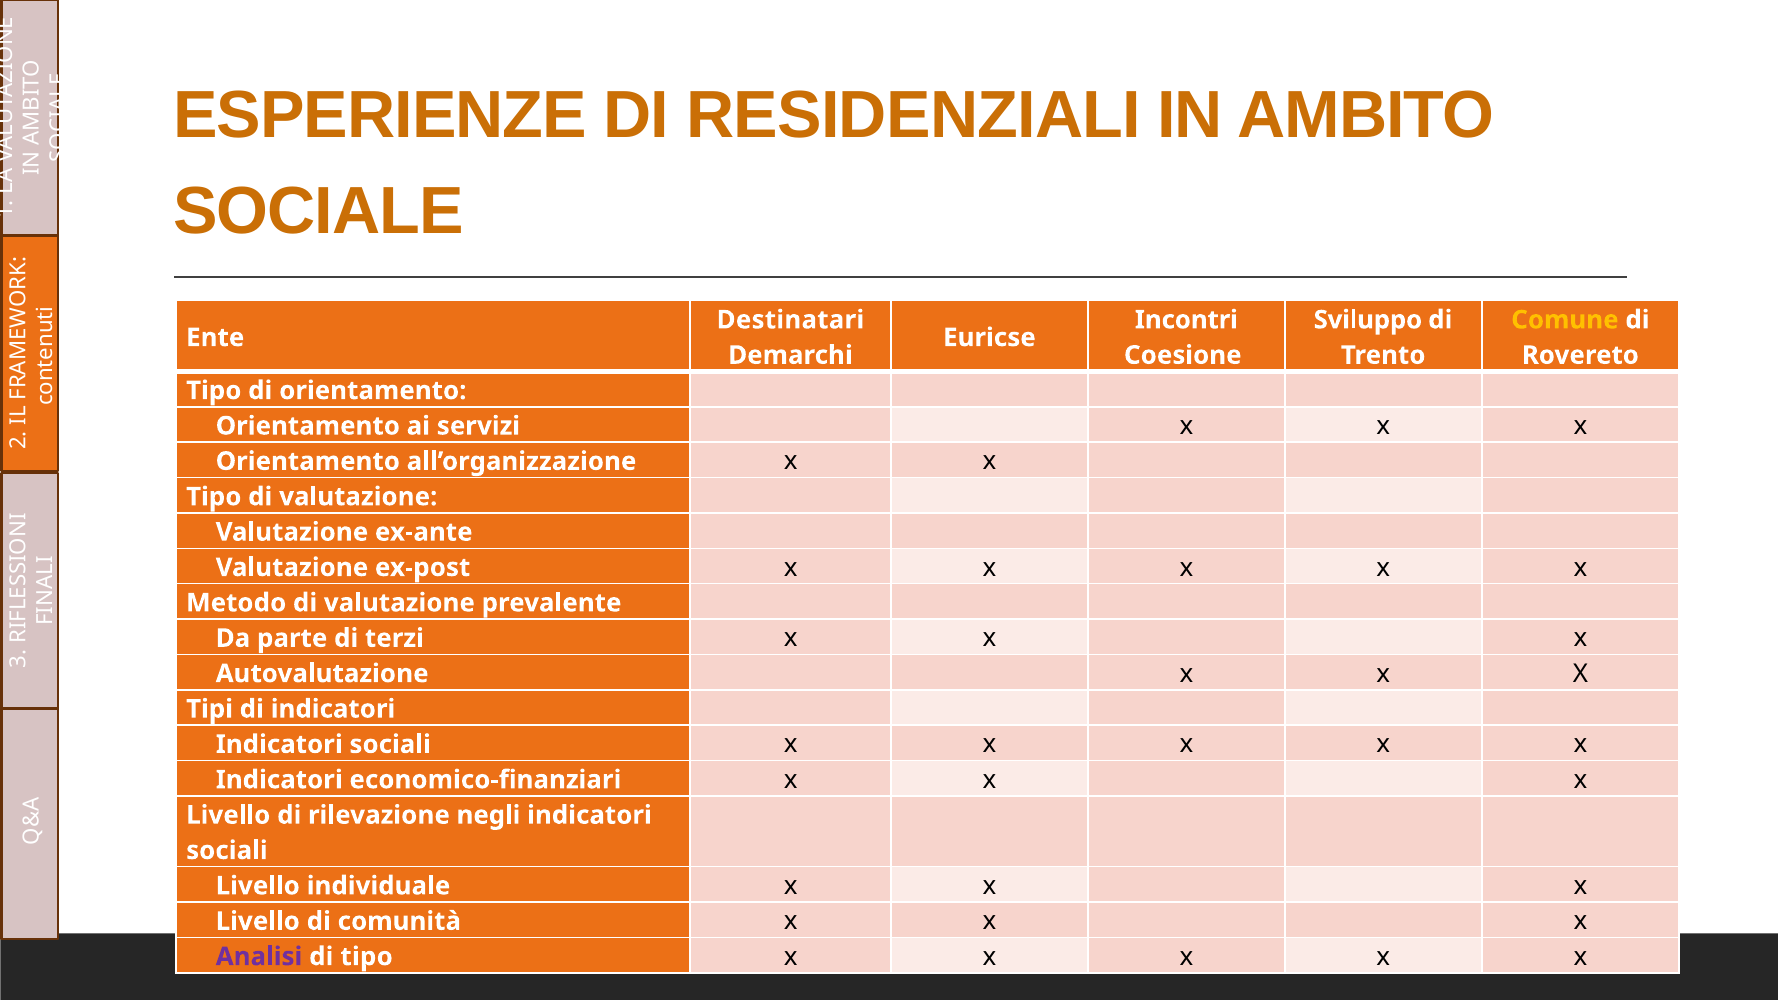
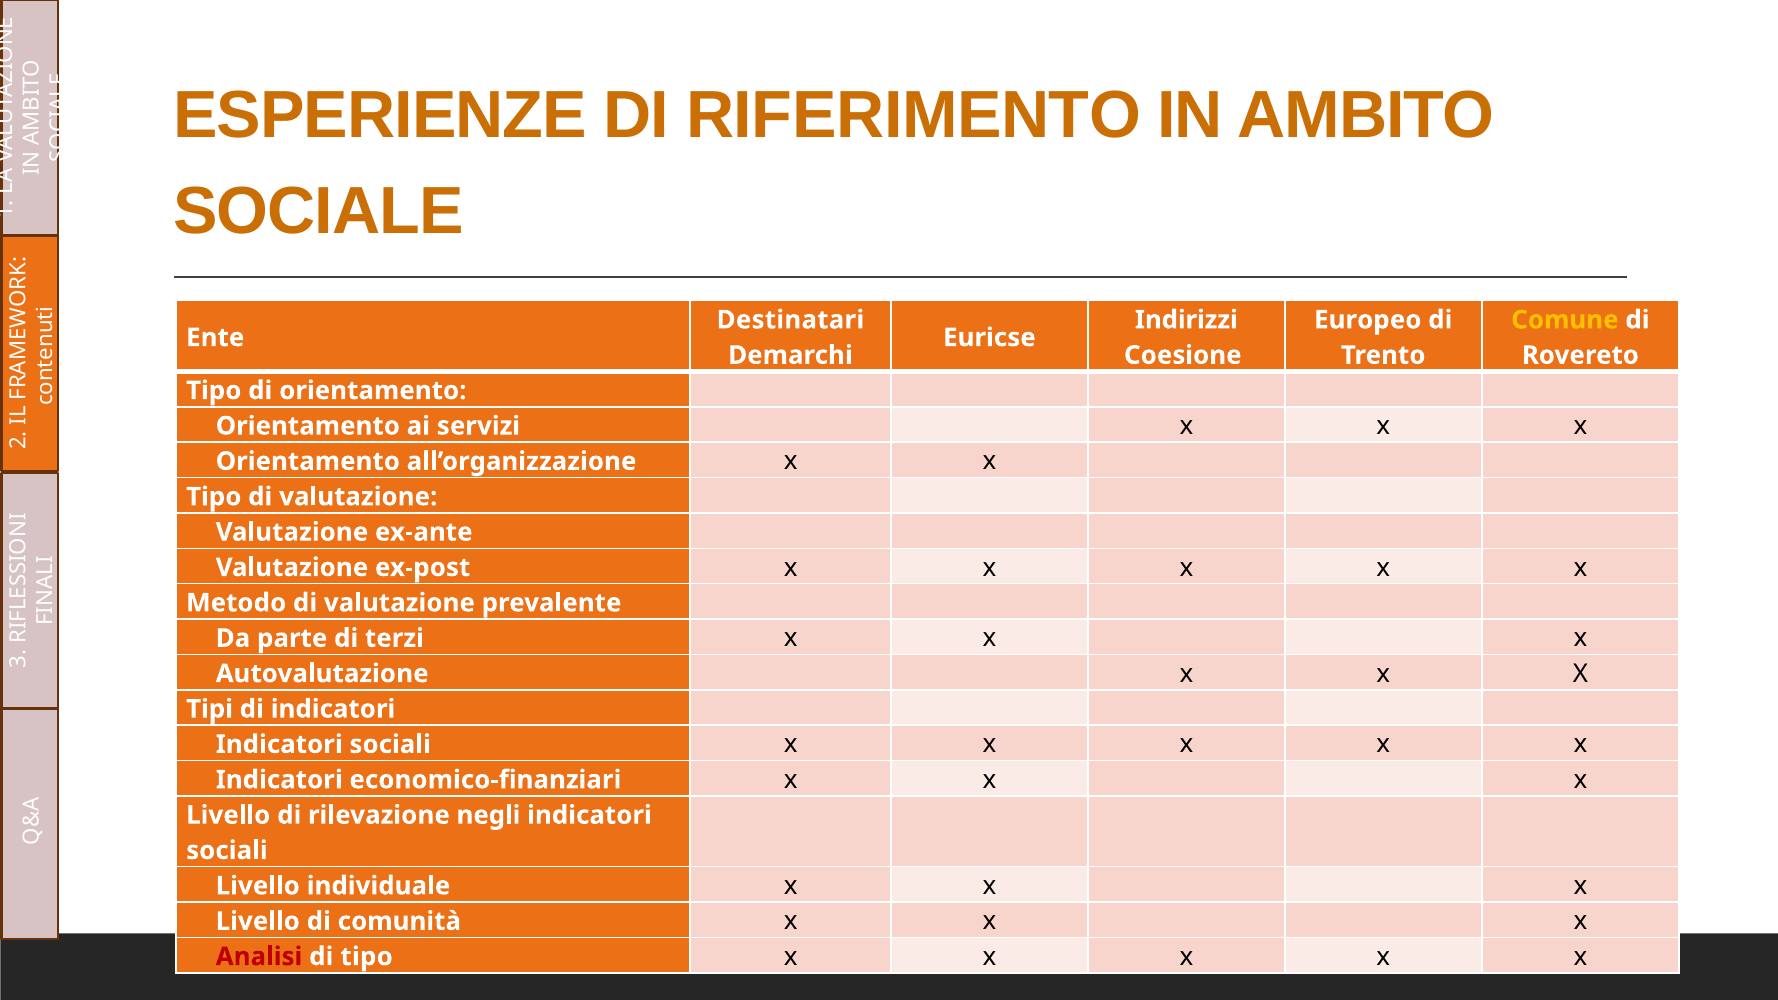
RESIDENZIALI: RESIDENZIALI -> RIFERIMENTO
Incontri: Incontri -> Indirizzi
Sviluppo: Sviluppo -> Europeo
Analisi colour: purple -> red
